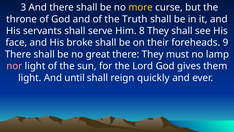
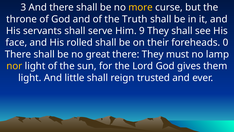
8: 8 -> 9
broke: broke -> rolled
9: 9 -> 0
nor colour: pink -> yellow
until: until -> little
quickly: quickly -> trusted
